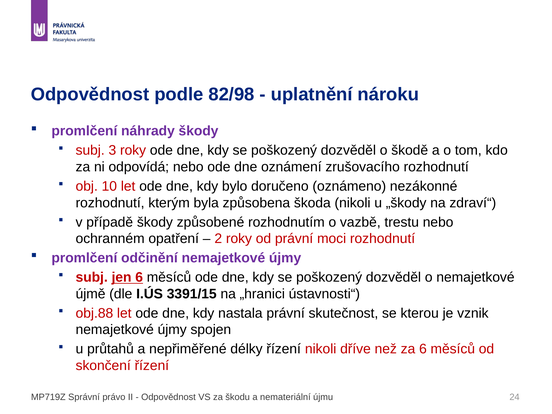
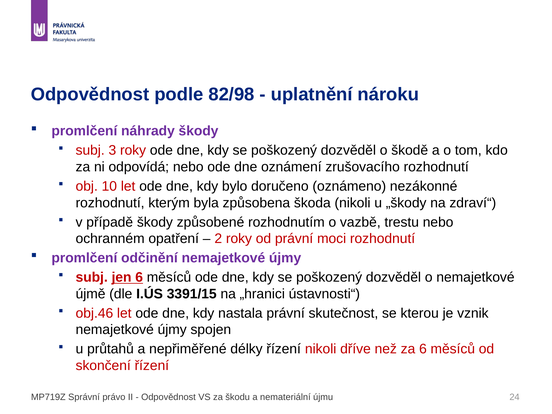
obj.88: obj.88 -> obj.46
